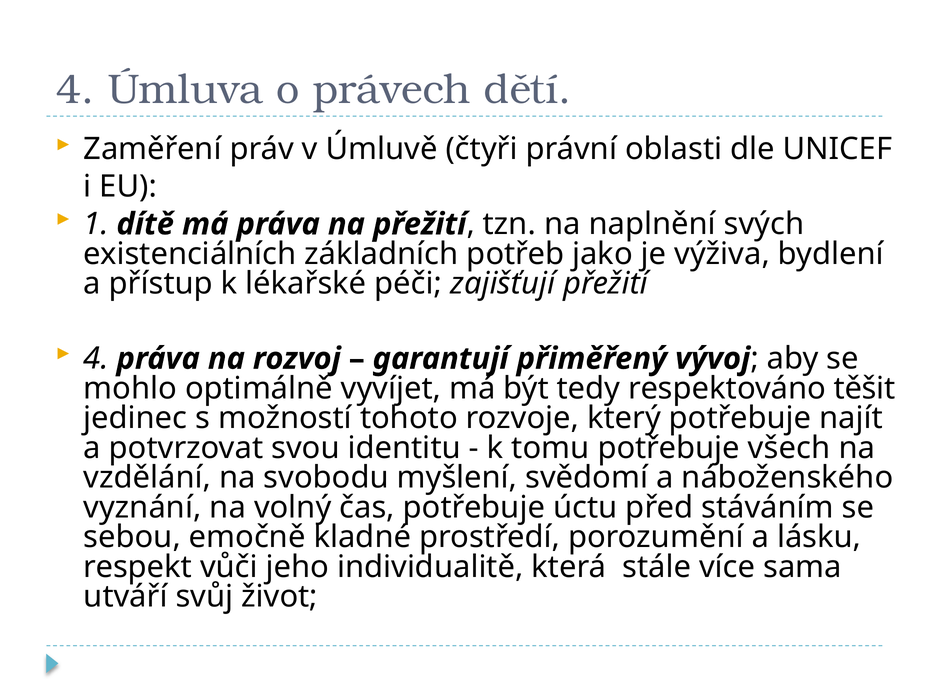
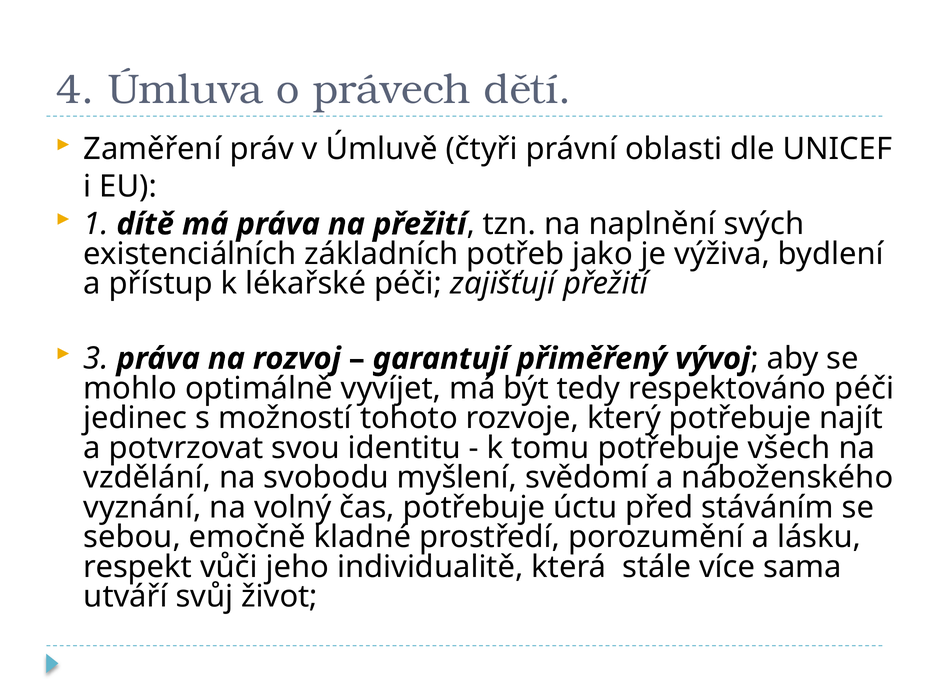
4 at (96, 358): 4 -> 3
respektováno těšit: těšit -> péči
